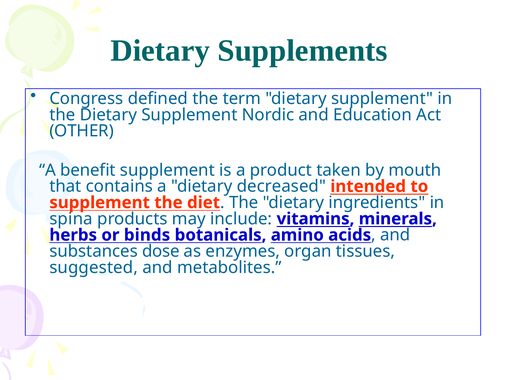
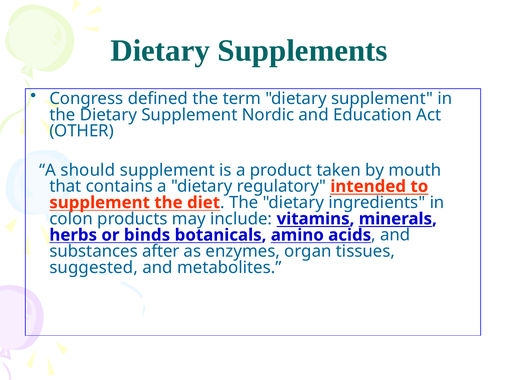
benefit: benefit -> should
decreased: decreased -> regulatory
spina: spina -> colon
dose: dose -> after
